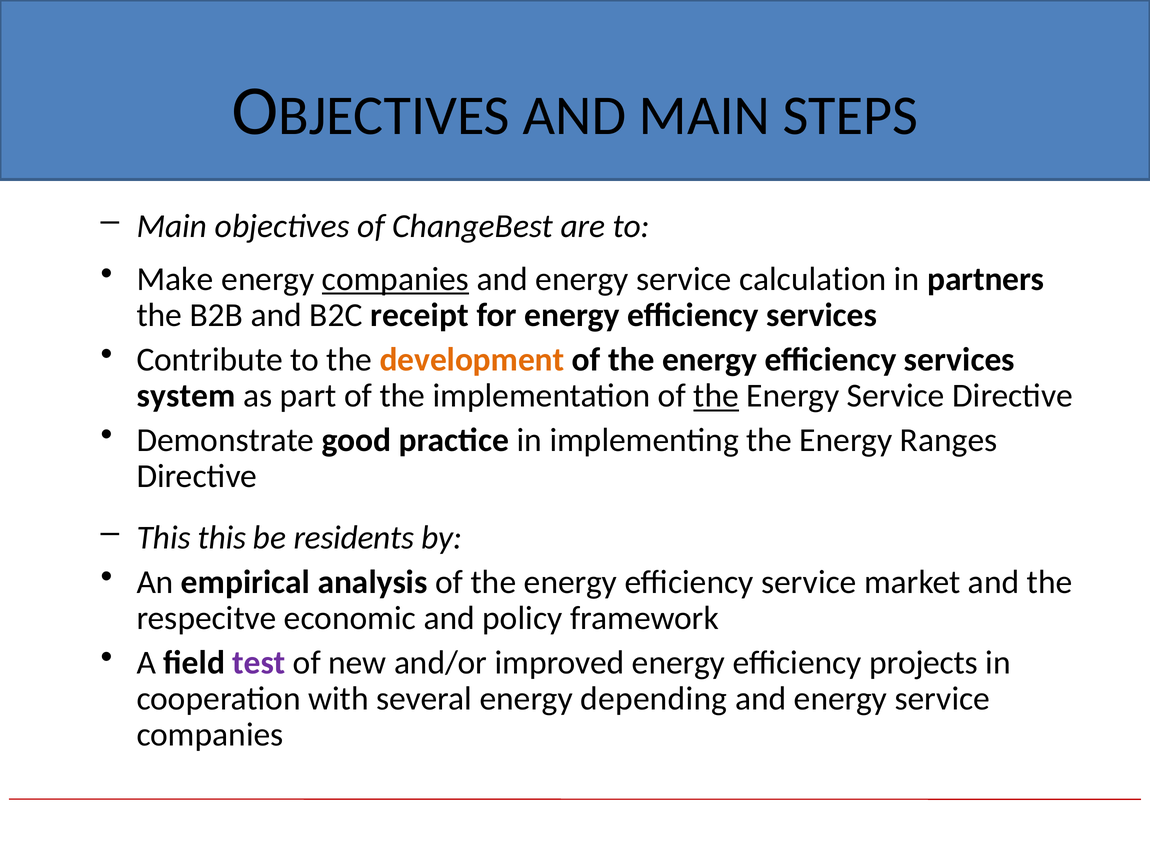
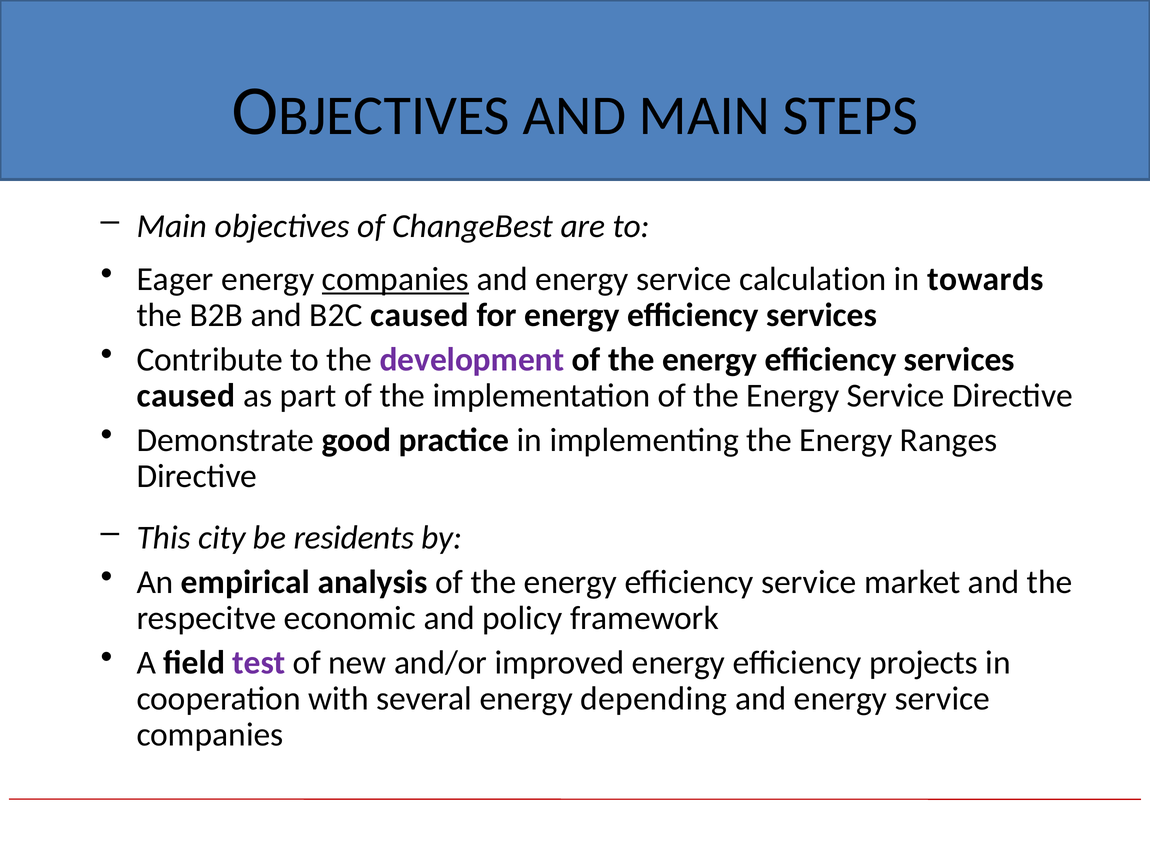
Make: Make -> Eager
partners: partners -> towards
B2C receipt: receipt -> caused
development colour: orange -> purple
system at (186, 396): system -> caused
the at (716, 396) underline: present -> none
This this: this -> city
